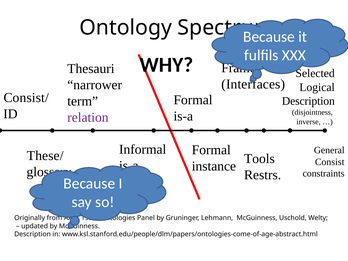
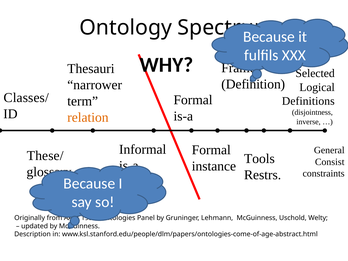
Interfaces: Interfaces -> Definition
Consist/: Consist/ -> Classes/
Description at (308, 101): Description -> Definitions
relation colour: purple -> orange
